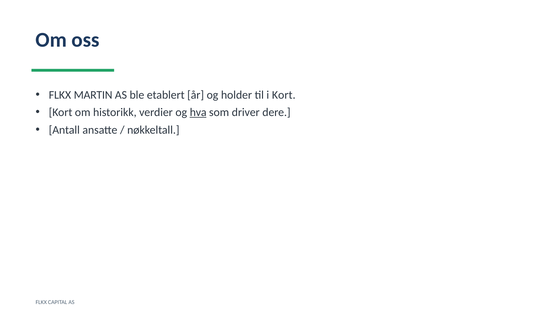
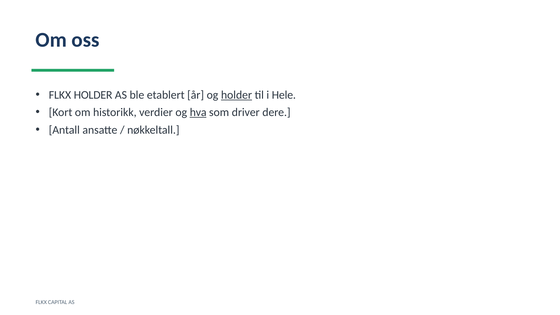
FLKX MARTIN: MARTIN -> HOLDER
holder at (237, 95) underline: none -> present
i Kort: Kort -> Hele
